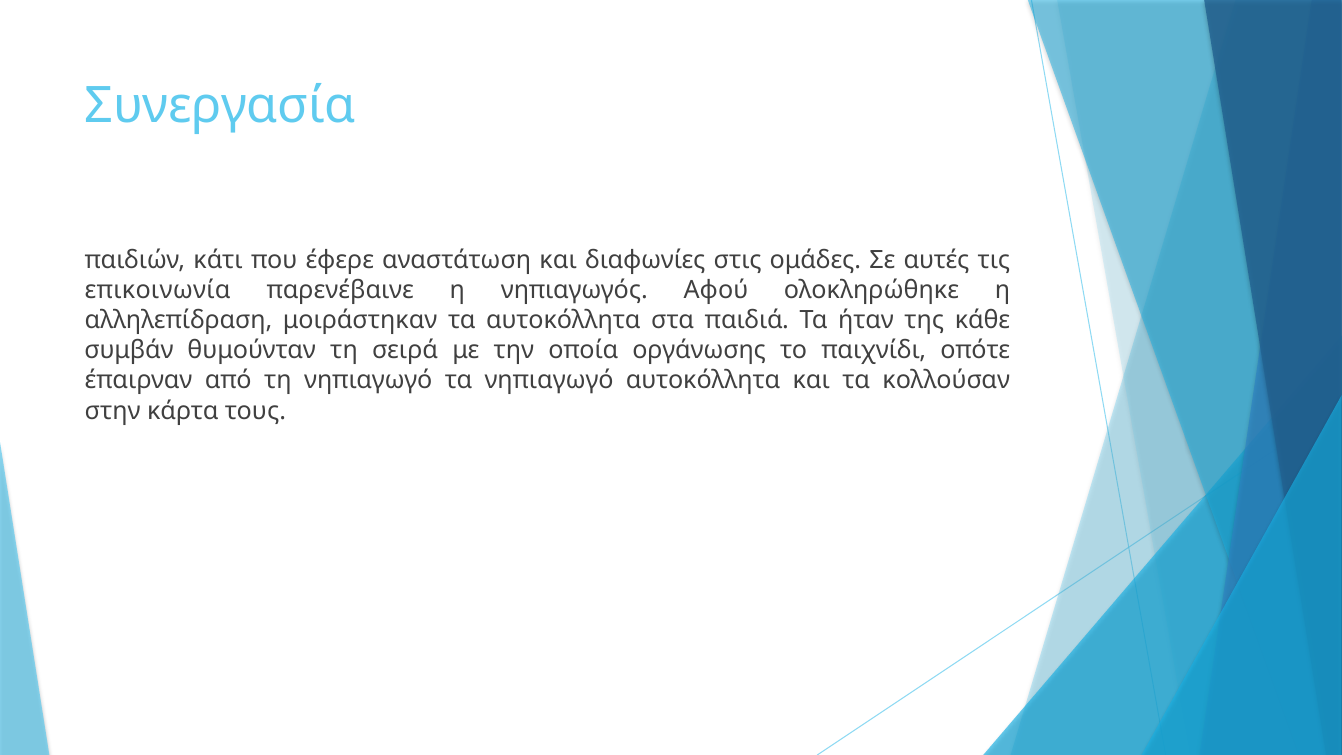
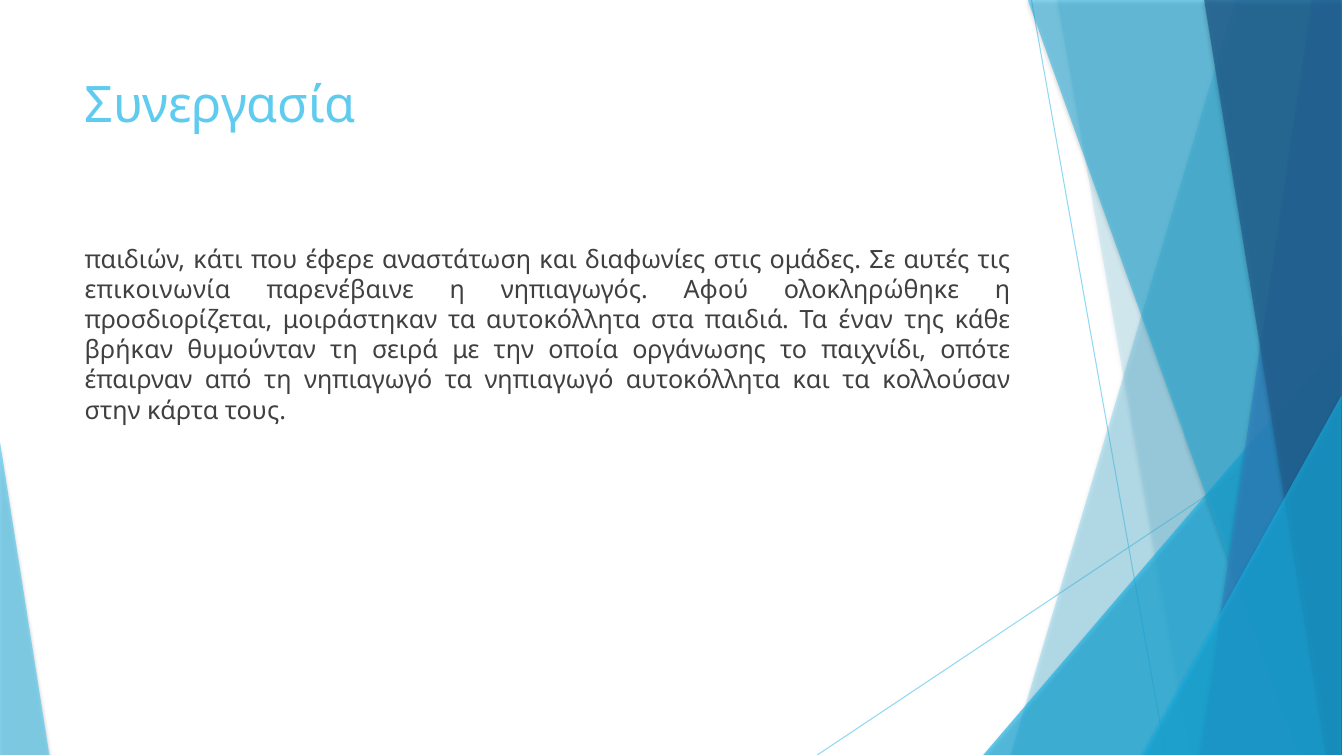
αλληλεπίδραση: αλληλεπίδραση -> προσδιορίζεται
ήταν: ήταν -> έναν
συμβάν: συμβάν -> βρήκαν
